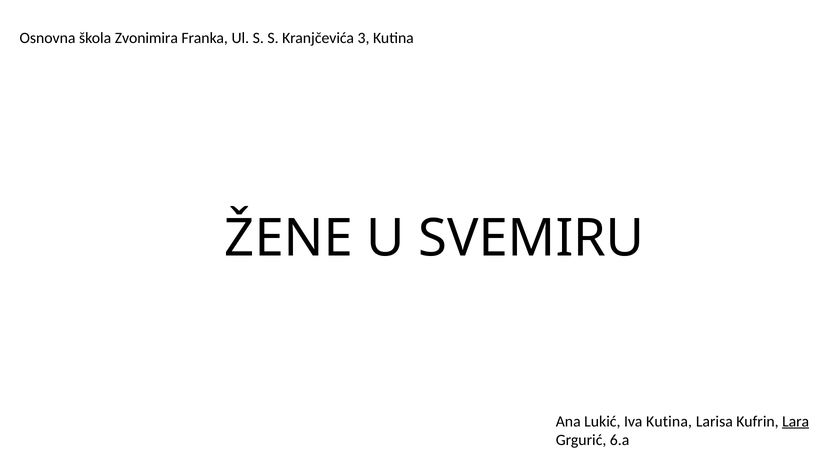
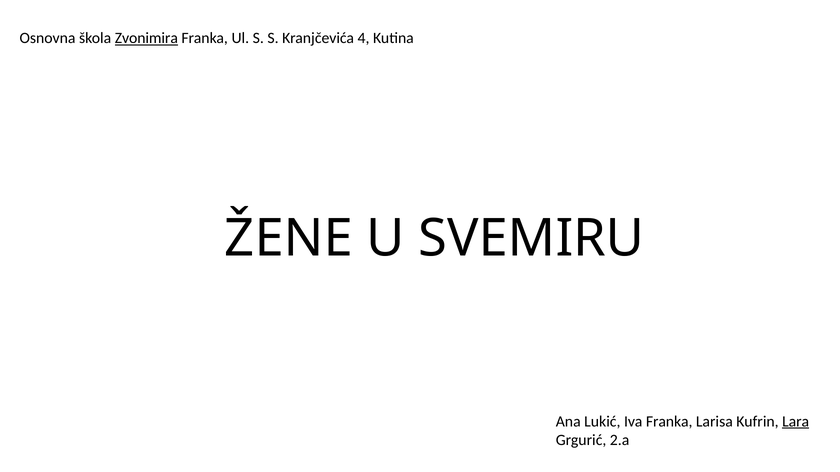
Zvonimira underline: none -> present
3: 3 -> 4
Iva Kutina: Kutina -> Franka
6.a: 6.a -> 2.a
